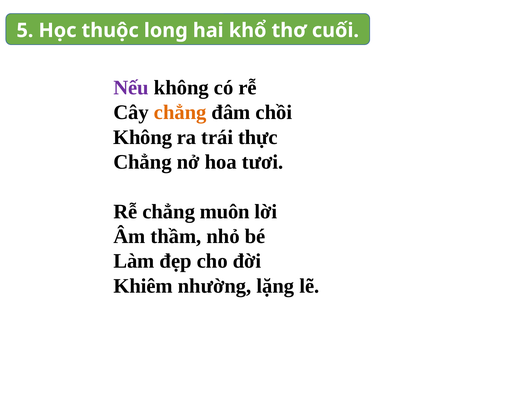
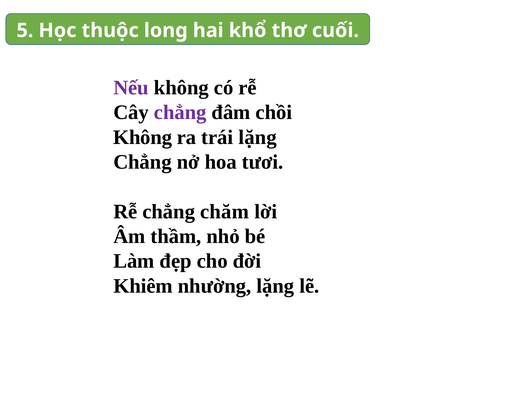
chẳng at (180, 112) colour: orange -> purple
trái thực: thực -> lặng
muôn: muôn -> chăm
